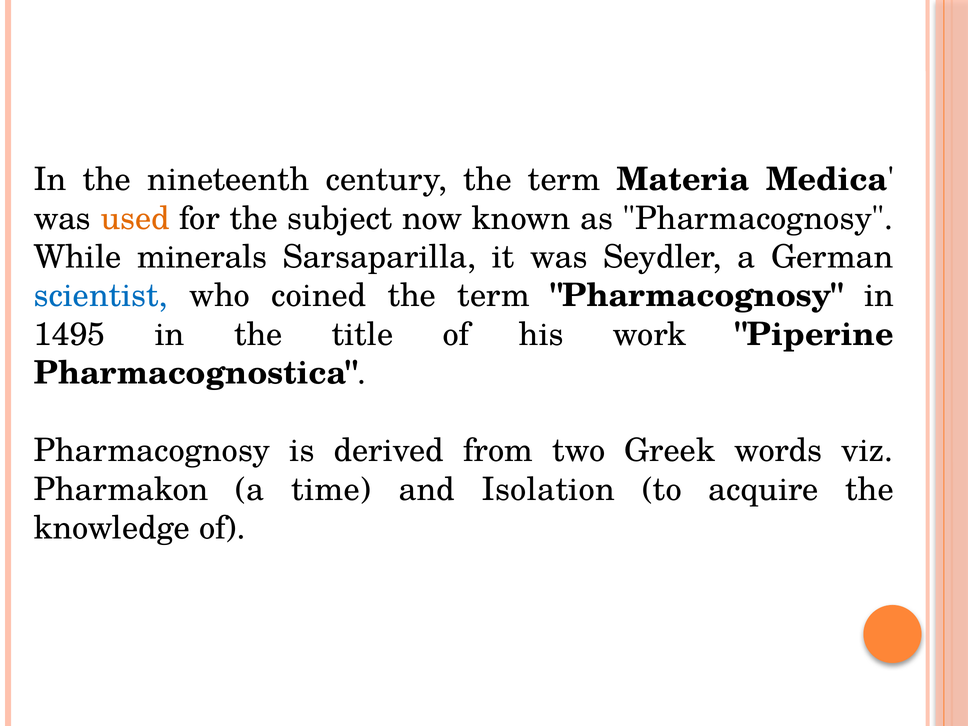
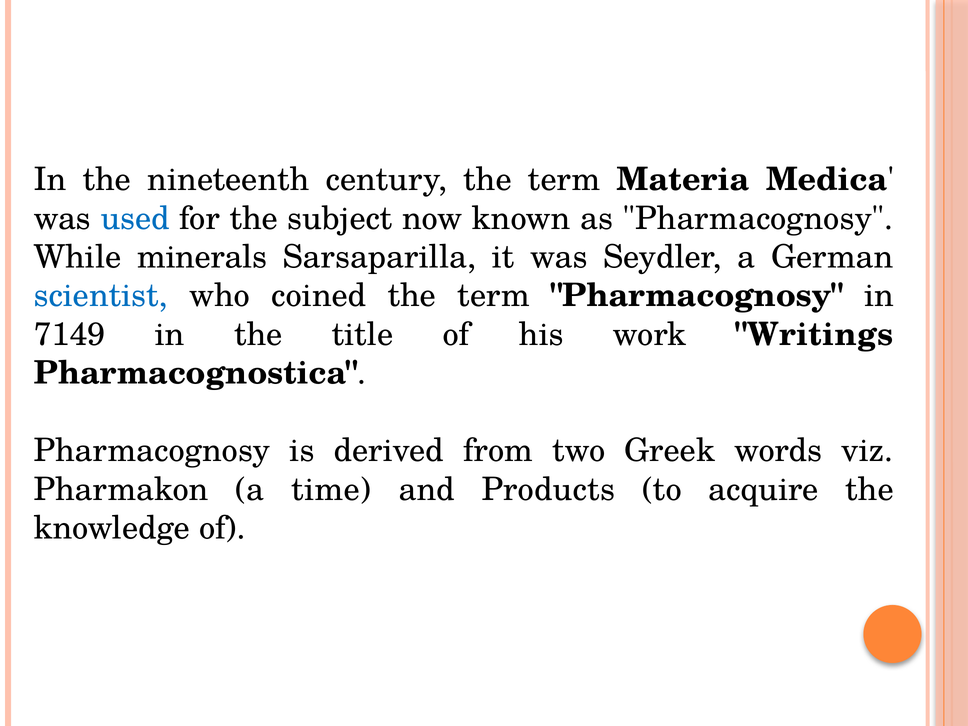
used colour: orange -> blue
1495: 1495 -> 7149
Piperine: Piperine -> Writings
Isolation: Isolation -> Products
